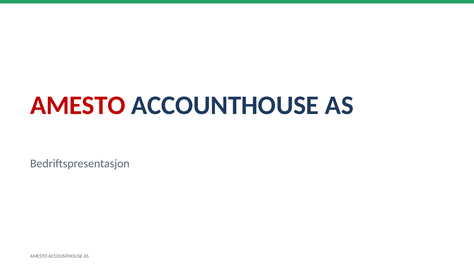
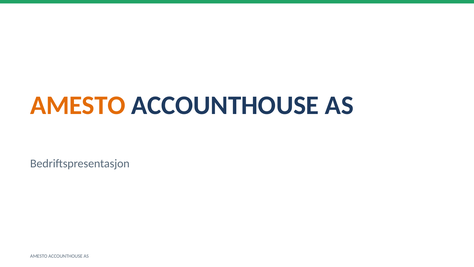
AMESTO at (78, 105) colour: red -> orange
